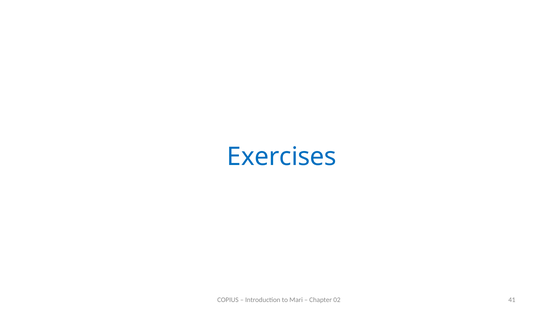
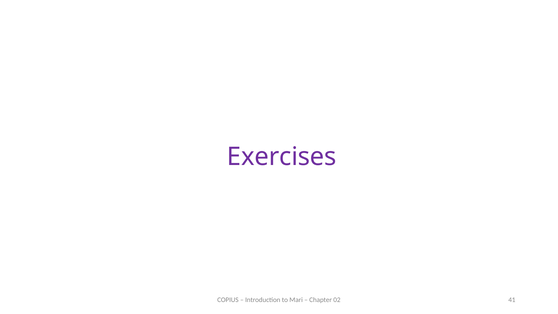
Exercises colour: blue -> purple
